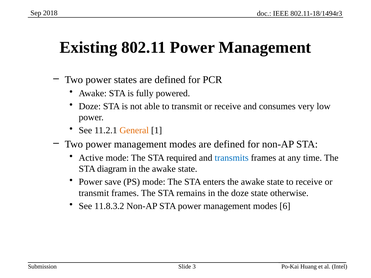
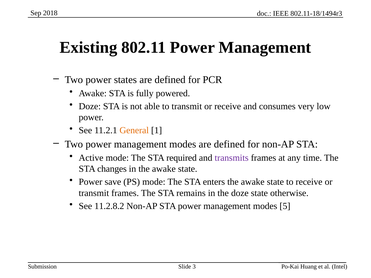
transmits colour: blue -> purple
diagram: diagram -> changes
11.8.3.2: 11.8.3.2 -> 11.2.8.2
6: 6 -> 5
